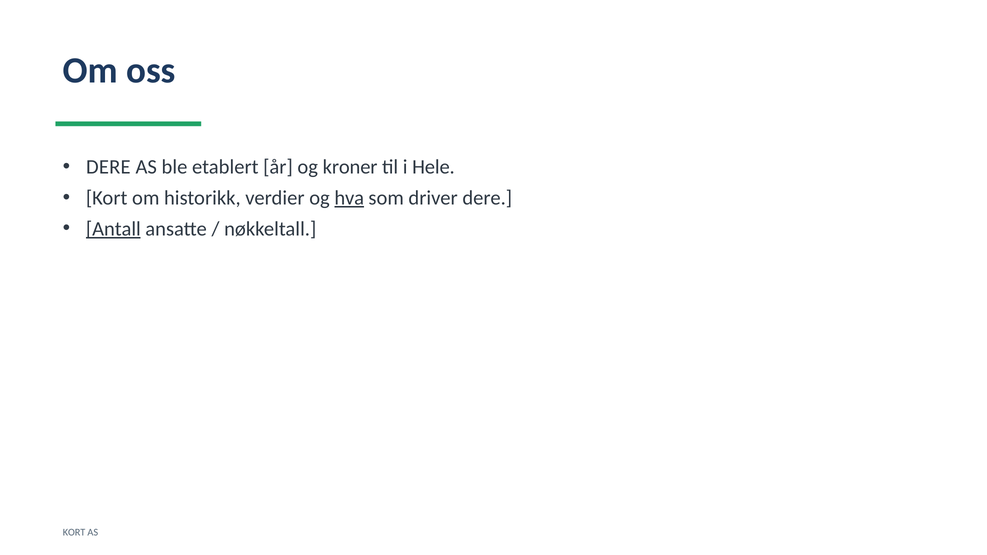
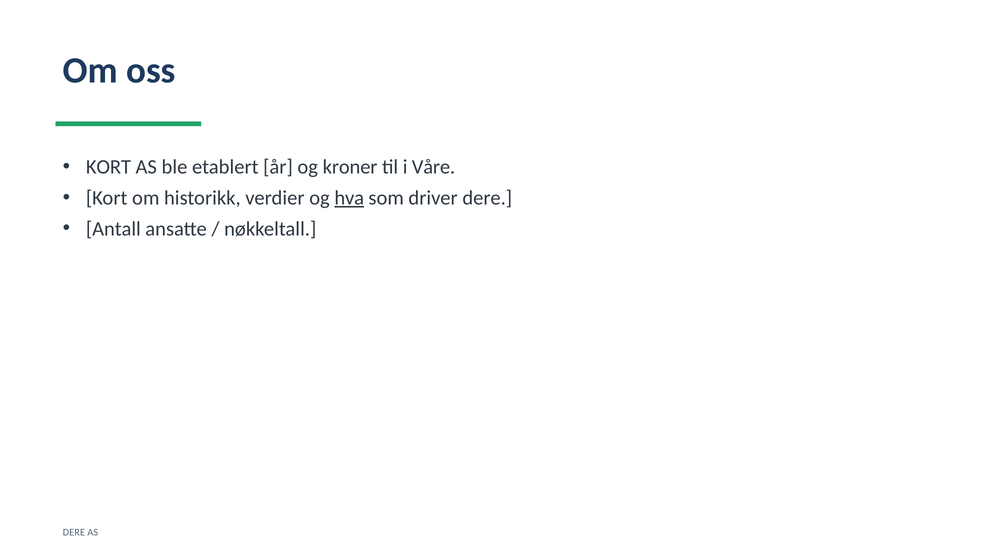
DERE at (108, 167): DERE -> KORT
Hele: Hele -> Våre
Antall underline: present -> none
KORT at (74, 533): KORT -> DERE
